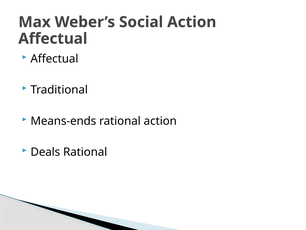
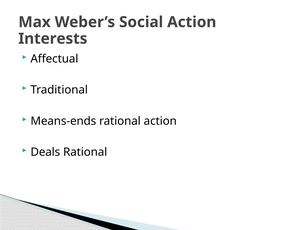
Affectual at (53, 39): Affectual -> Interests
